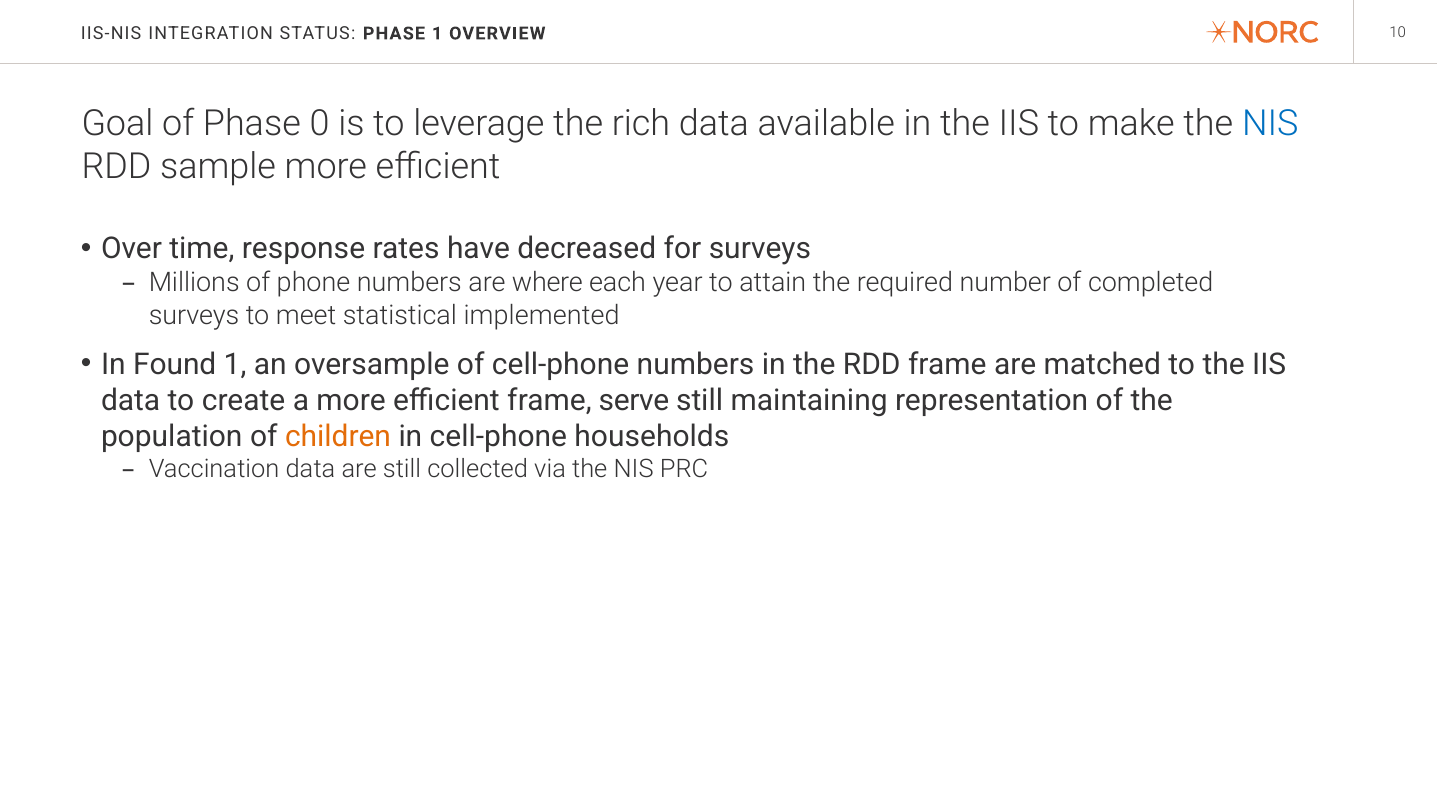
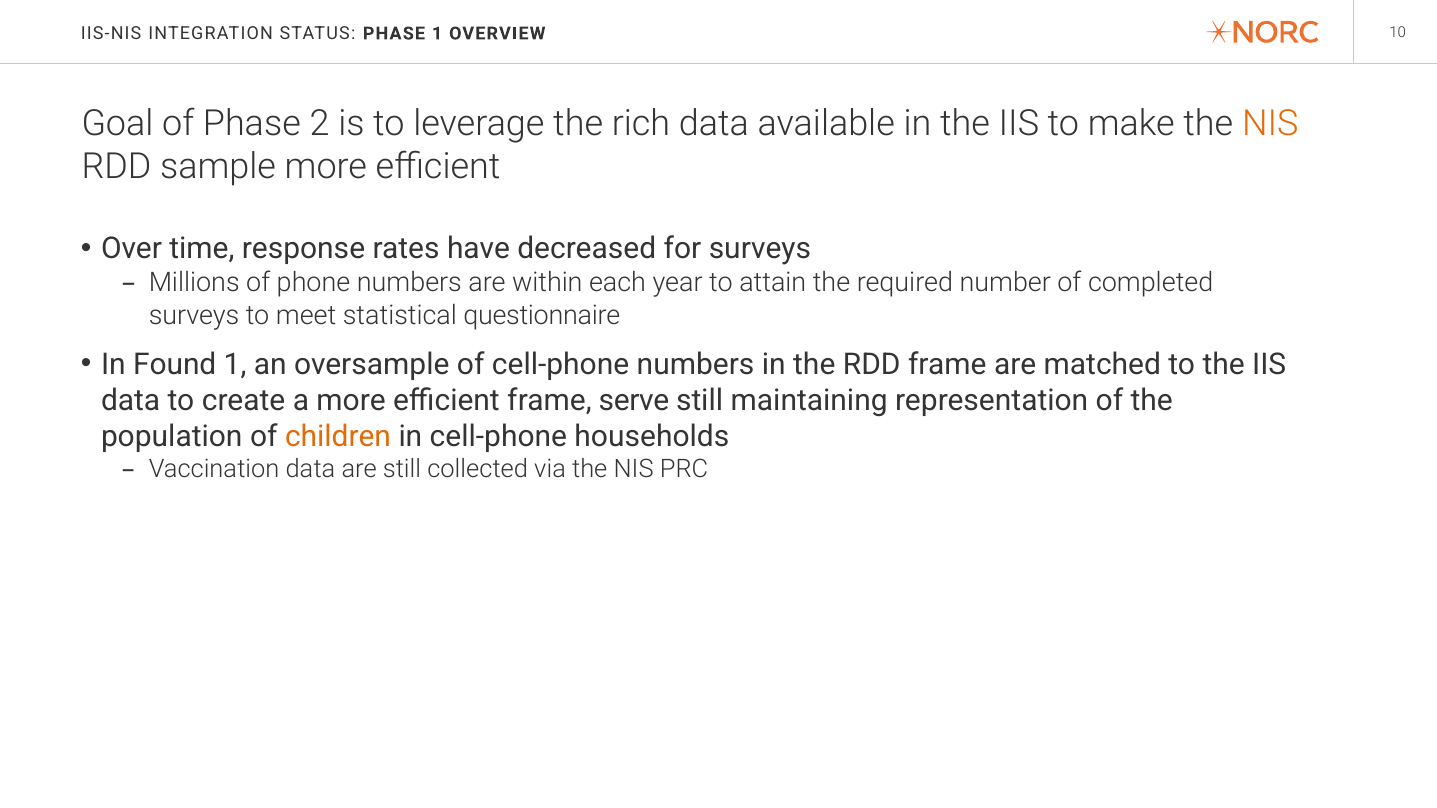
0: 0 -> 2
NIS at (1270, 124) colour: blue -> orange
where: where -> within
implemented: implemented -> questionnaire
